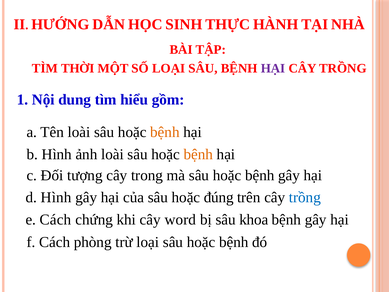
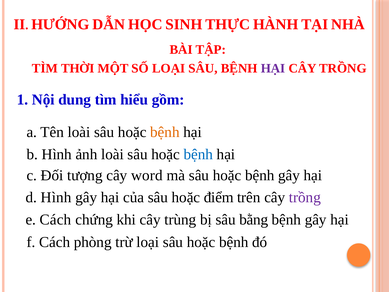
bệnh at (198, 154) colour: orange -> blue
trong: trong -> word
đúng: đúng -> điểm
trồng at (305, 197) colour: blue -> purple
word: word -> trùng
khoa: khoa -> bằng
